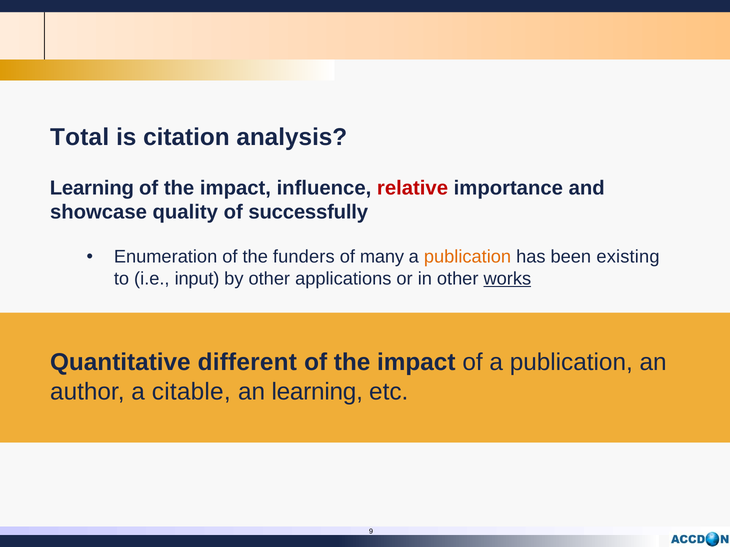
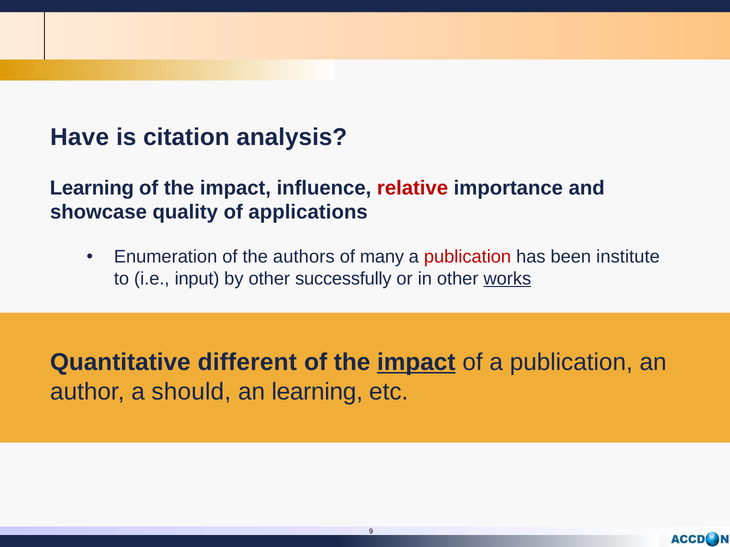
Total: Total -> Have
successfully: successfully -> applications
funders: funders -> authors
publication at (468, 257) colour: orange -> red
existing: existing -> institute
applications: applications -> successfully
impact at (416, 363) underline: none -> present
citable: citable -> should
